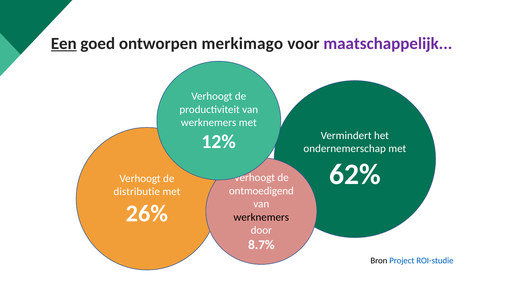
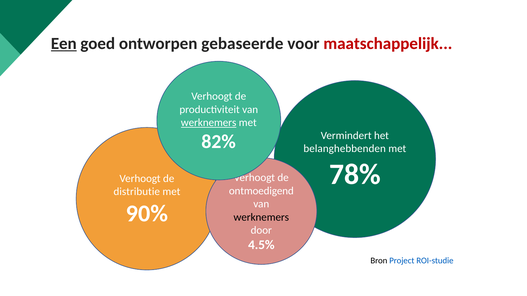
merkimago: merkimago -> gebaseerde
maatschappelijk colour: purple -> red
werknemers at (209, 123) underline: none -> present
12%: 12% -> 82%
ondernemerschap: ondernemerschap -> belanghebbenden
62%: 62% -> 78%
26%: 26% -> 90%
8.7%: 8.7% -> 4.5%
